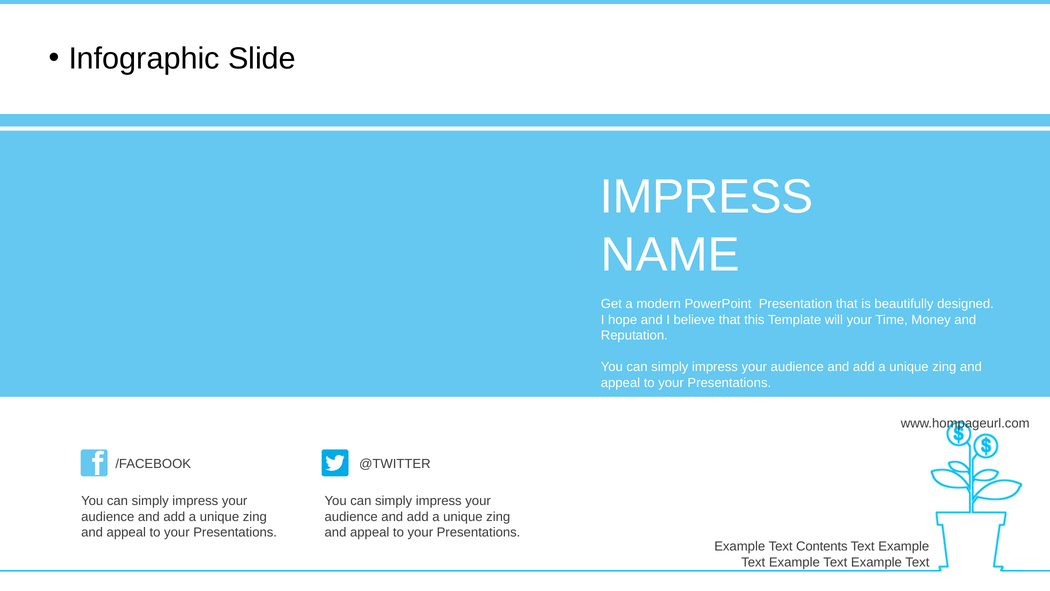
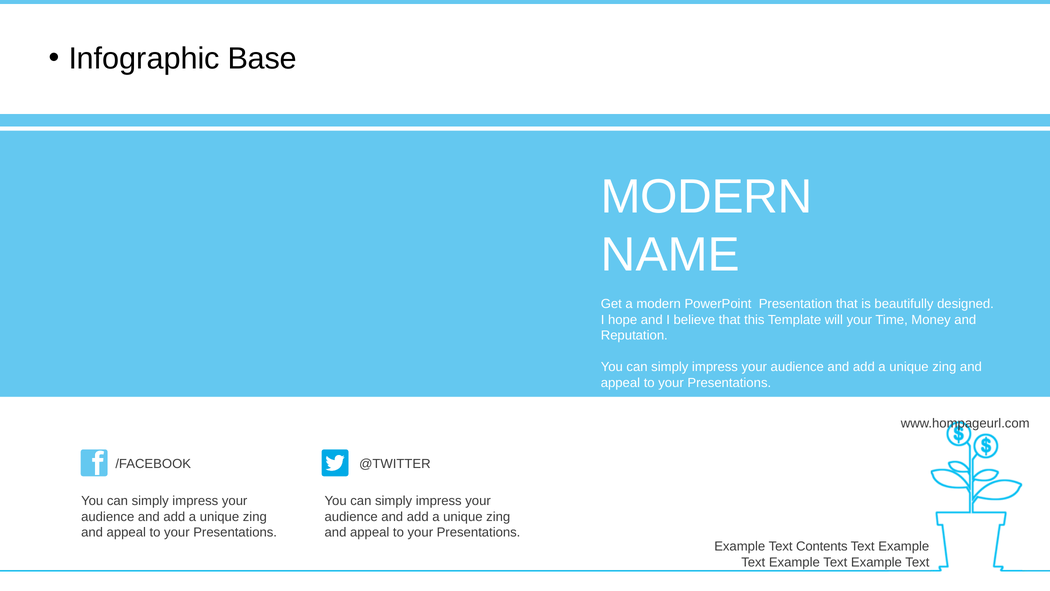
Slide: Slide -> Base
IMPRESS at (707, 197): IMPRESS -> MODERN
